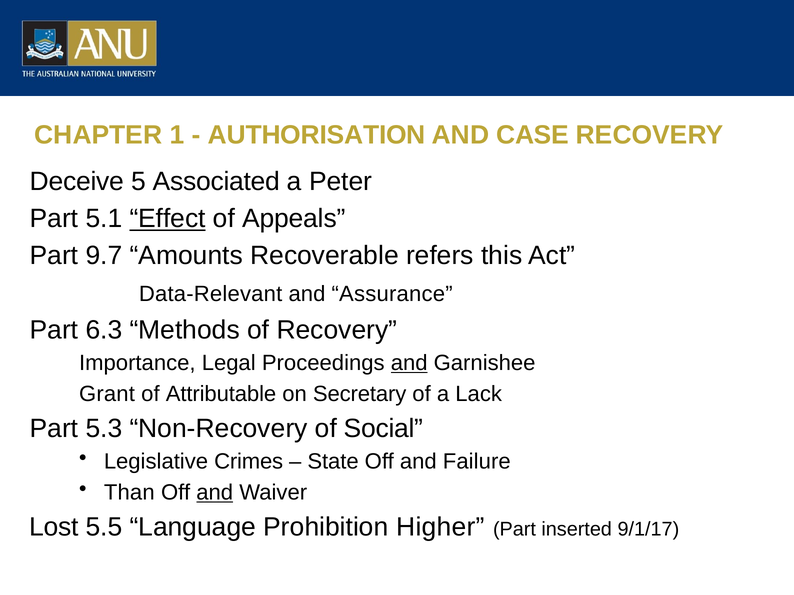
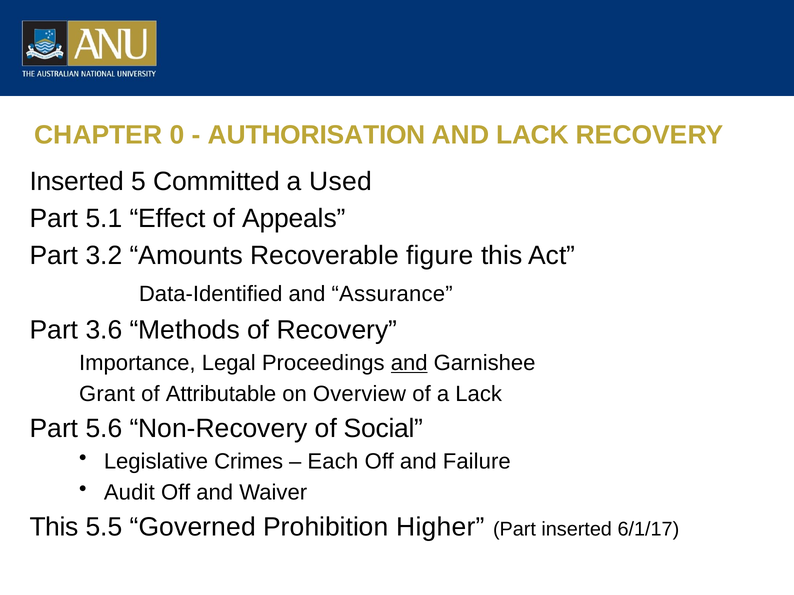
1: 1 -> 0
AND CASE: CASE -> LACK
Deceive at (77, 182): Deceive -> Inserted
Associated: Associated -> Committed
Peter: Peter -> Used
Effect underline: present -> none
9.7: 9.7 -> 3.2
refers: refers -> figure
Data-Relevant: Data-Relevant -> Data-Identified
6.3: 6.3 -> 3.6
Secretary: Secretary -> Overview
5.3: 5.3 -> 5.6
State: State -> Each
Than: Than -> Audit
and at (215, 493) underline: present -> none
Lost at (54, 528): Lost -> This
Language: Language -> Governed
9/1/17: 9/1/17 -> 6/1/17
